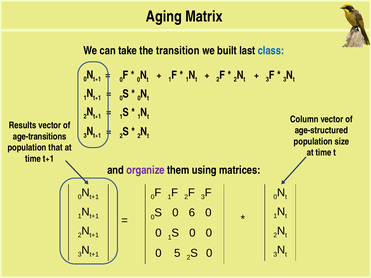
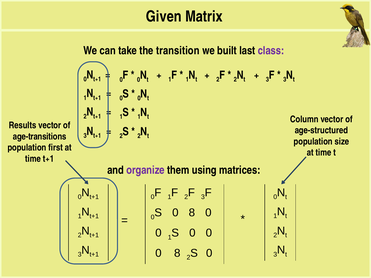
Aging: Aging -> Given
class colour: blue -> purple
that: that -> first
6 at (192, 213): 6 -> 8
5 at (177, 253): 5 -> 8
